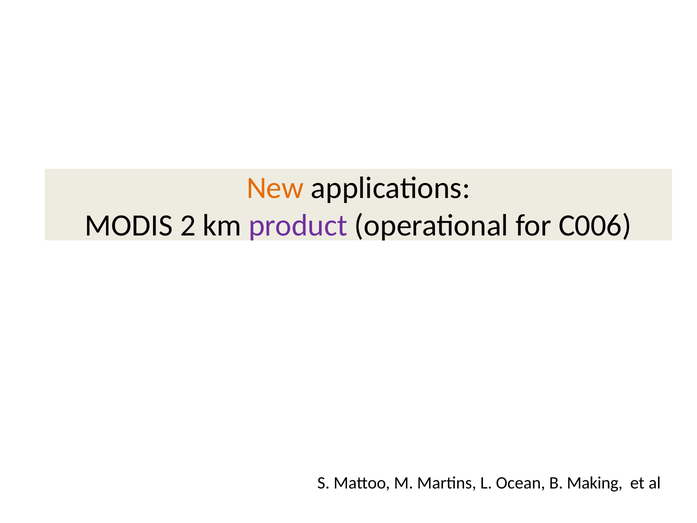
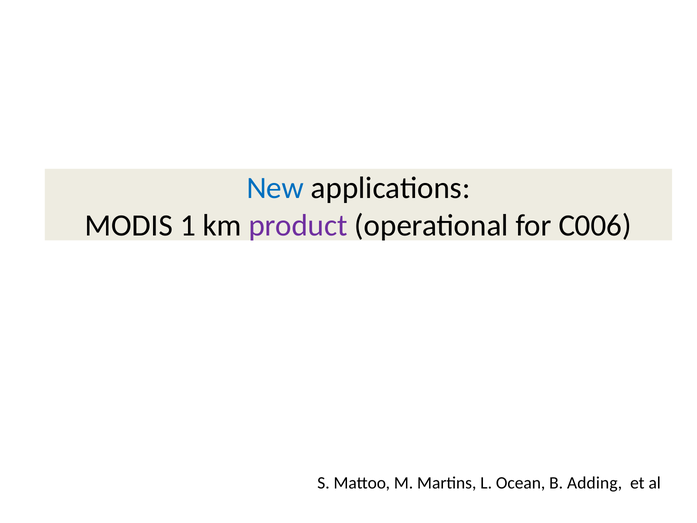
New colour: orange -> blue
2: 2 -> 1
Making: Making -> Adding
